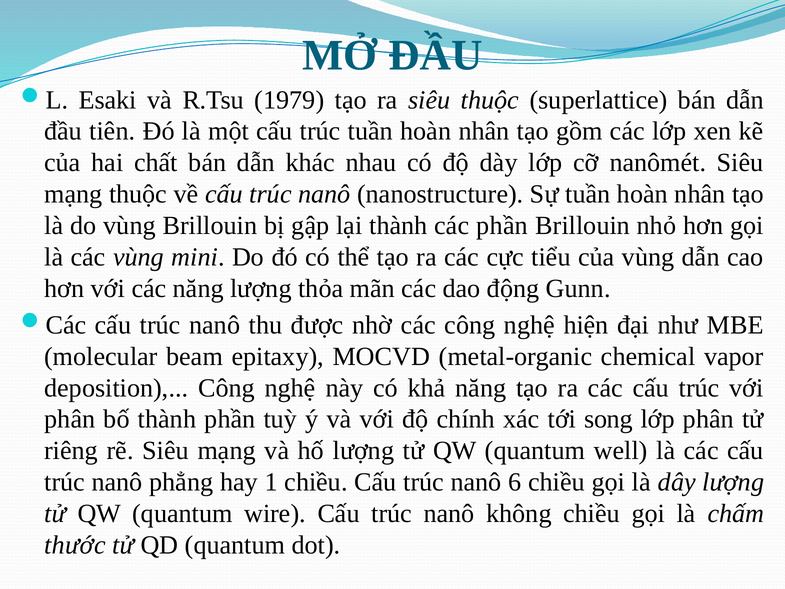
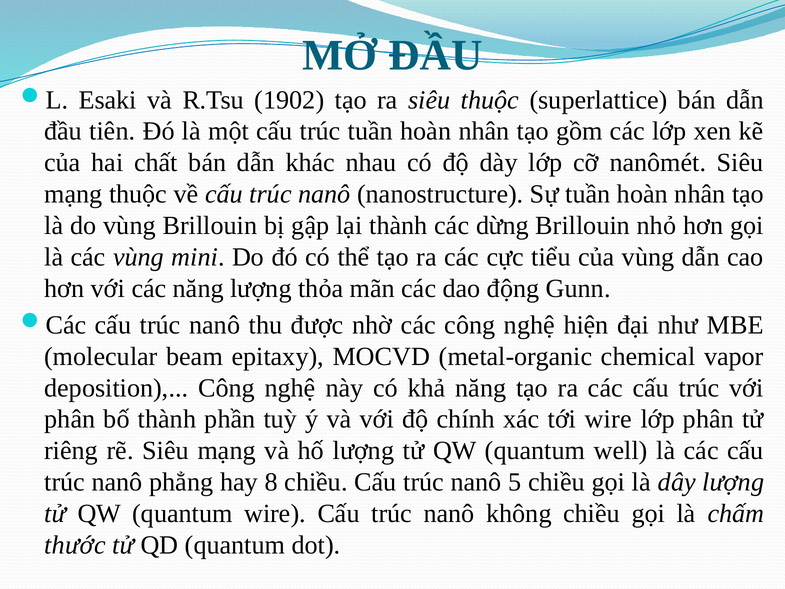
1979: 1979 -> 1902
các phần: phần -> dừng
tới song: song -> wire
1: 1 -> 8
6: 6 -> 5
